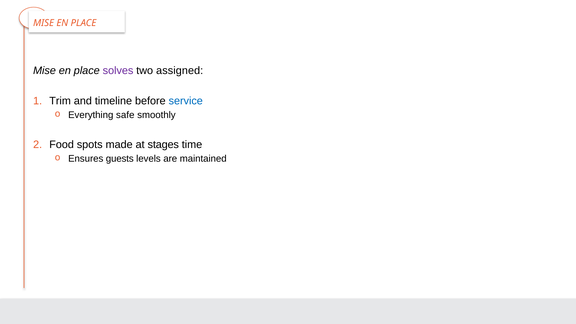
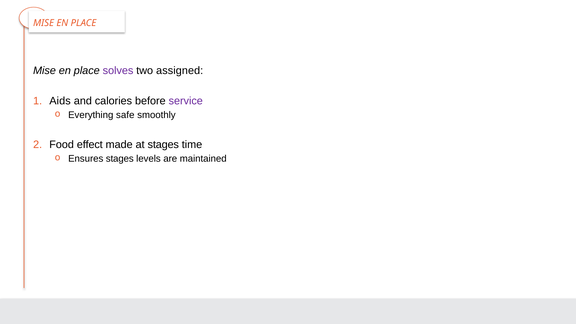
Trim: Trim -> Aids
timeline: timeline -> calories
service colour: blue -> purple
spots: spots -> effect
Ensures guests: guests -> stages
